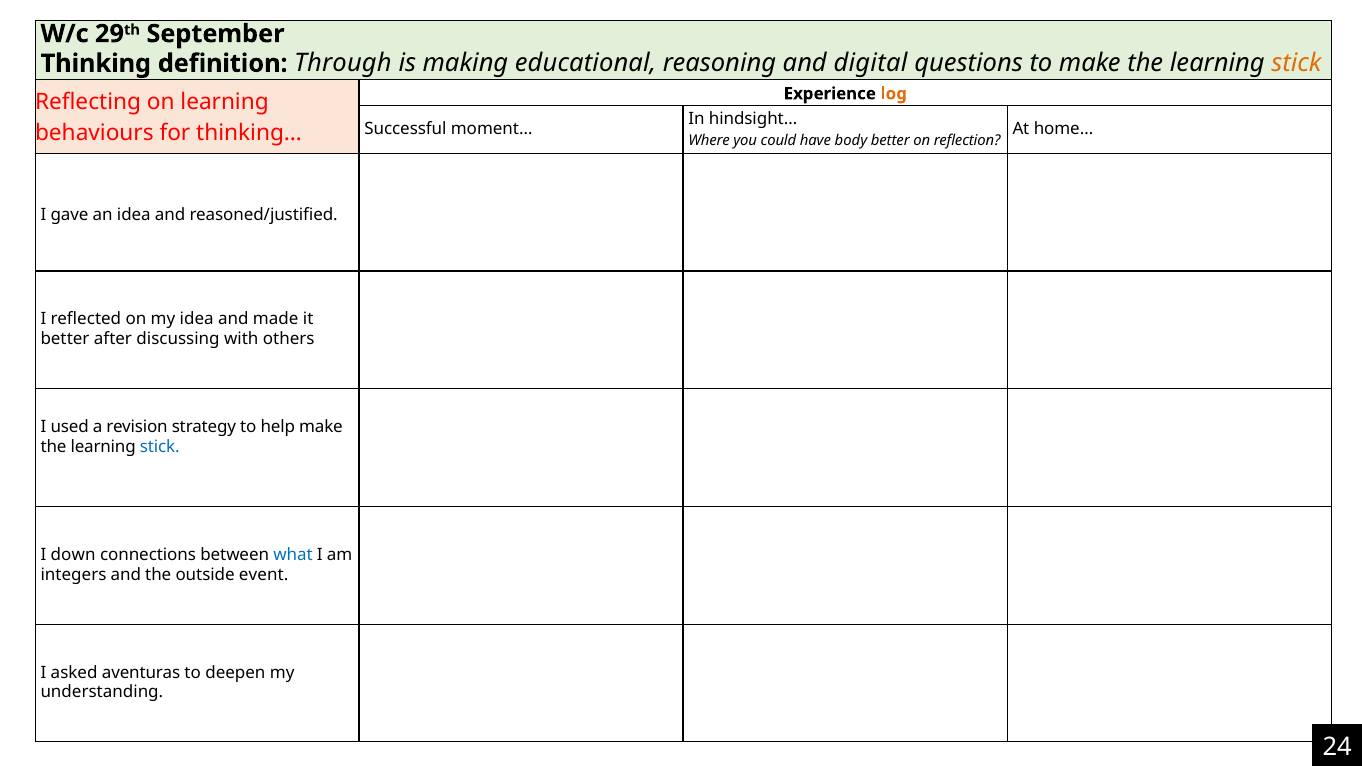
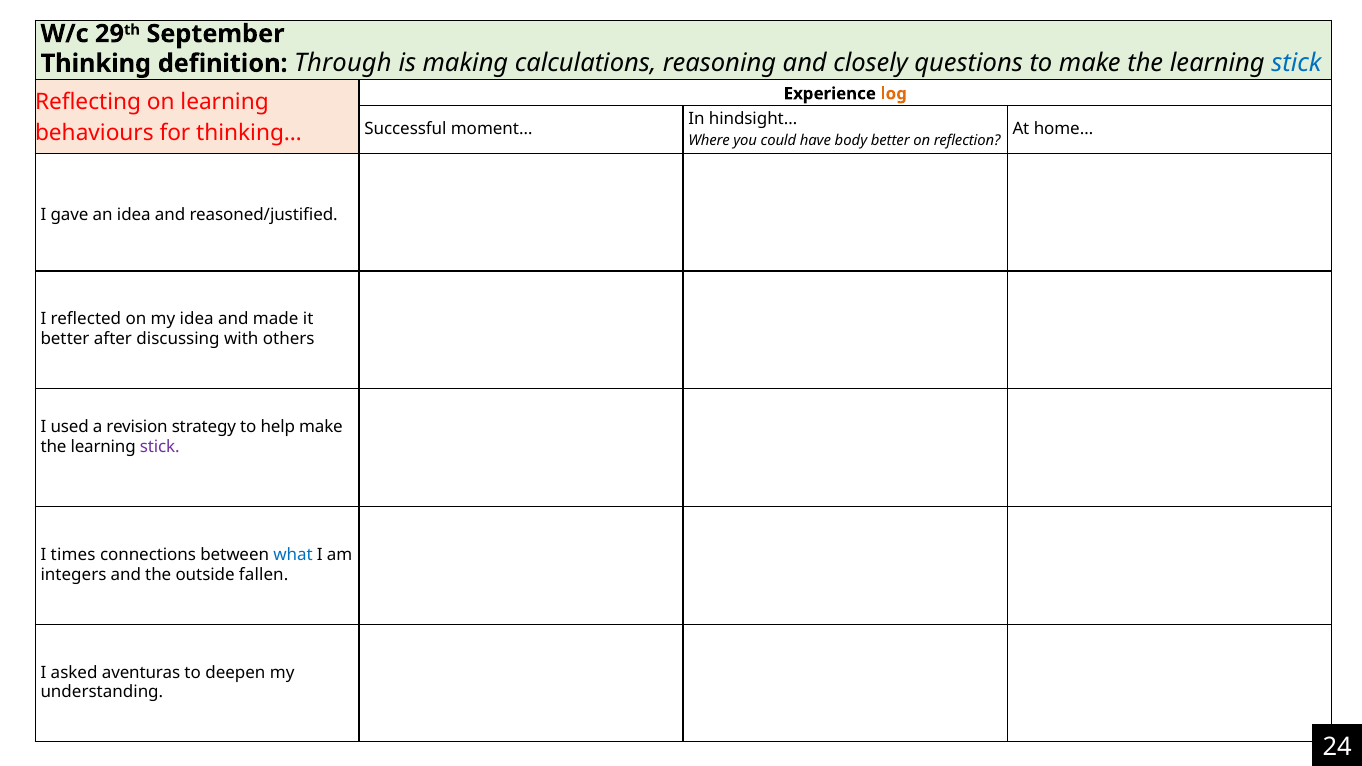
educational: educational -> calculations
digital: digital -> closely
stick at (1297, 63) colour: orange -> blue
stick at (160, 447) colour: blue -> purple
down: down -> times
event: event -> fallen
